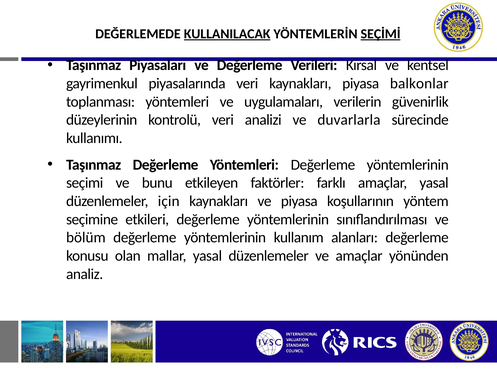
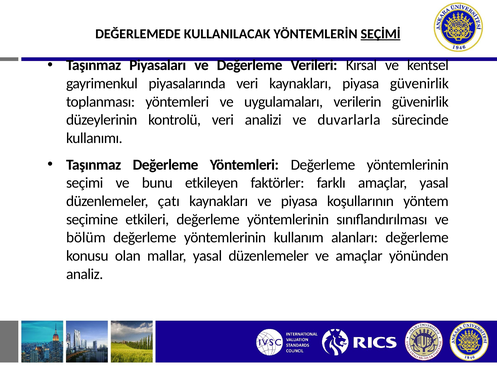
KULLANILACAK underline: present -> none
piyasa balkonlar: balkonlar -> güvenirlik
için: için -> çatı
